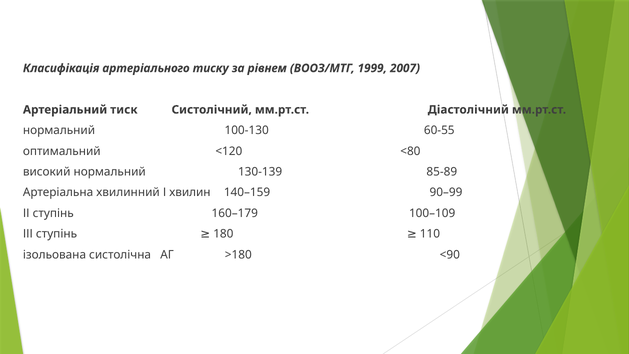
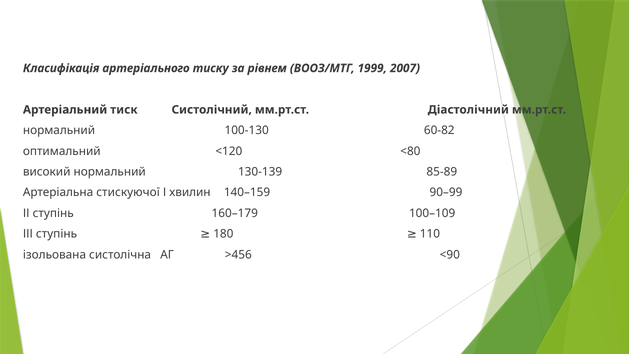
60-55: 60-55 -> 60-82
хвилинний: хвилинний -> стискуючої
>180: >180 -> >456
